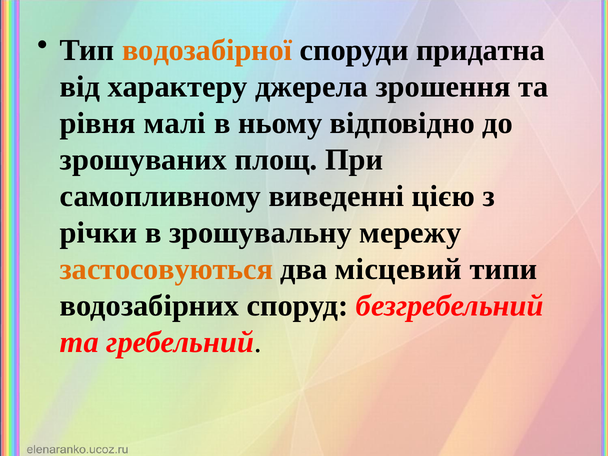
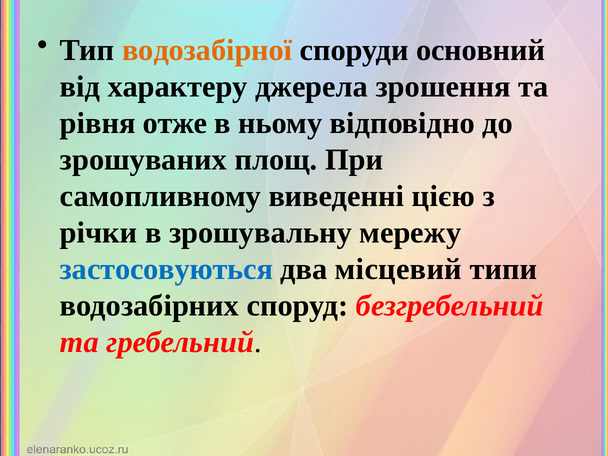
придатна: придатна -> основний
малі: малі -> отже
застосовуються colour: orange -> blue
